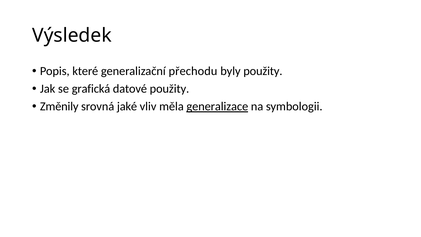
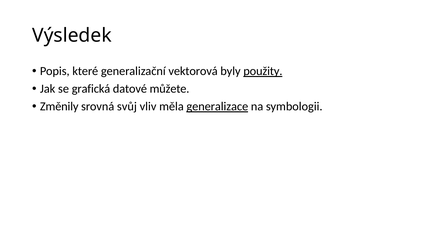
přechodu: přechodu -> vektorová
použity at (263, 71) underline: none -> present
datové použity: použity -> můžete
jaké: jaké -> svůj
